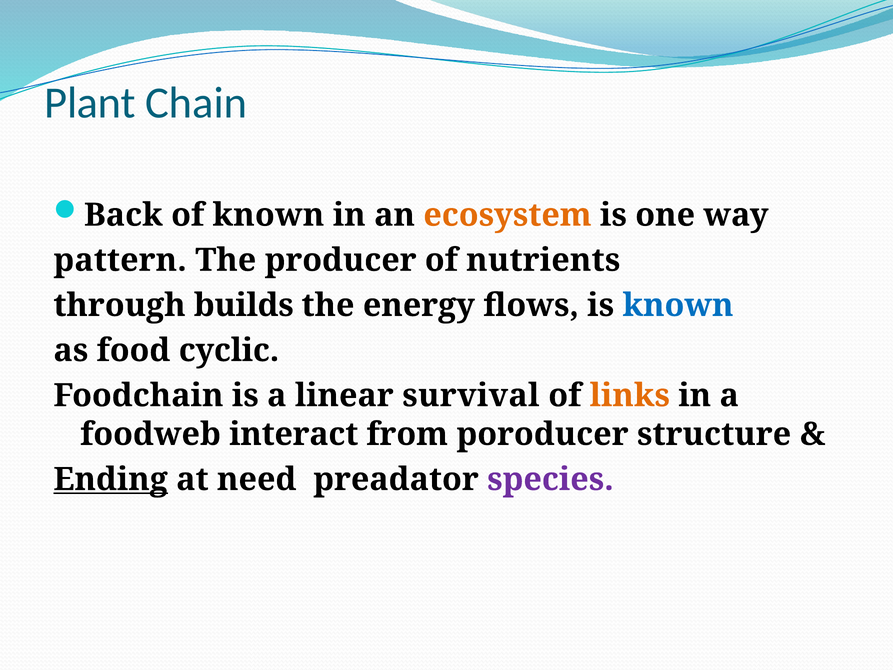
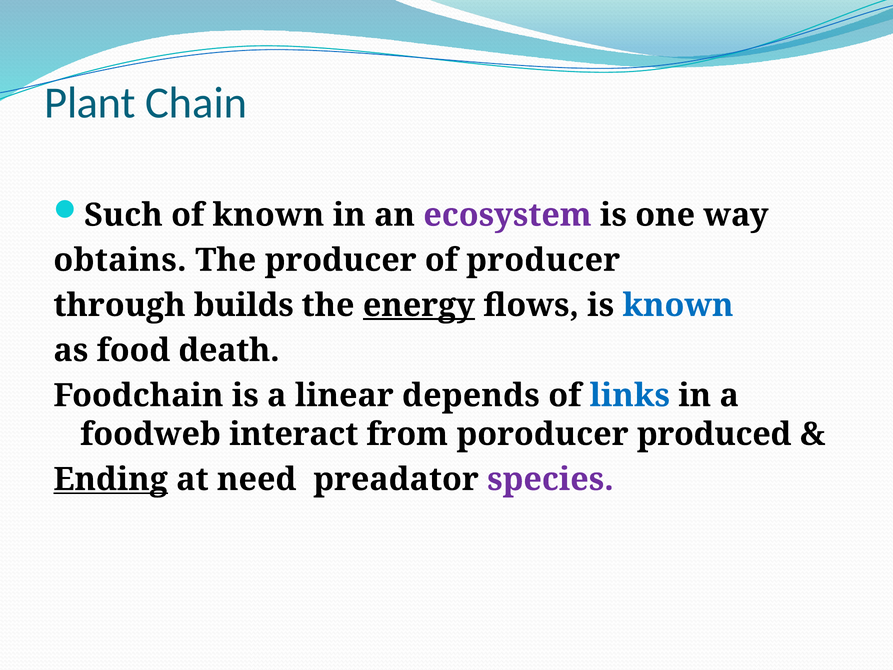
Back: Back -> Such
ecosystem colour: orange -> purple
pattern: pattern -> obtains
of nutrients: nutrients -> producer
energy underline: none -> present
cyclic: cyclic -> death
survival: survival -> depends
links colour: orange -> blue
structure: structure -> produced
